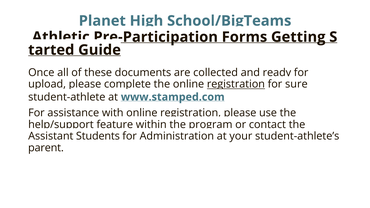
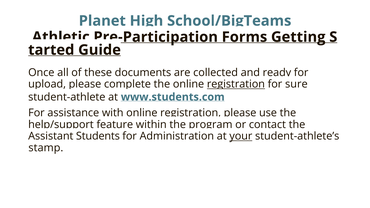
www.stamped.com: www.stamped.com -> www.students.com
your underline: none -> present
parent: parent -> stamp
